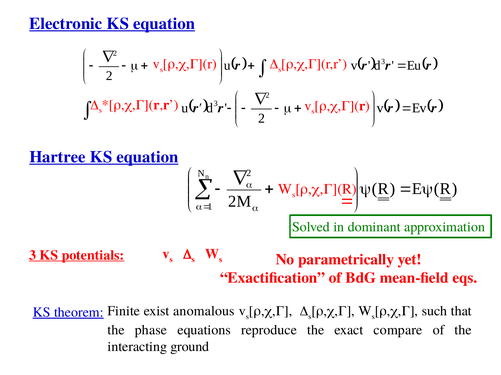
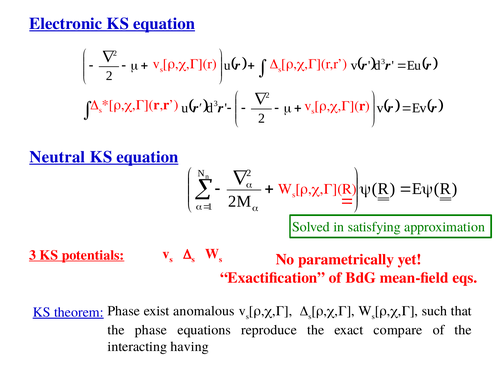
Hartree: Hartree -> Neutral
dominant: dominant -> satisfying
theorem Finite: Finite -> Phase
ground: ground -> having
